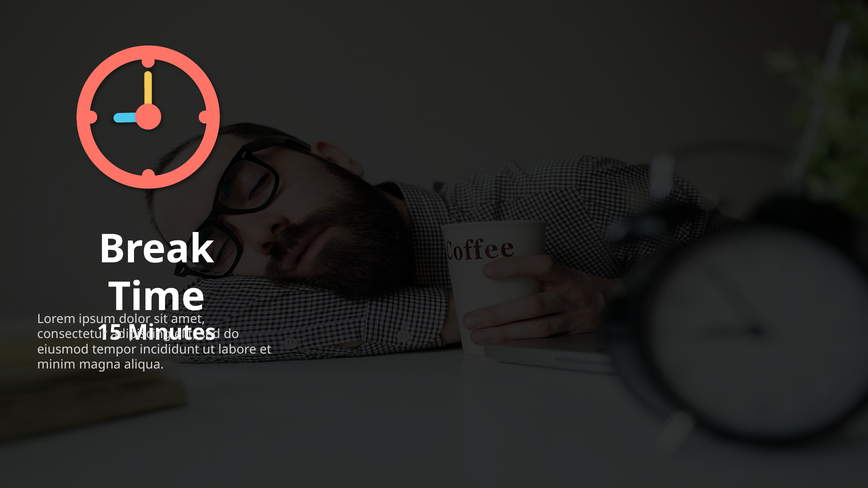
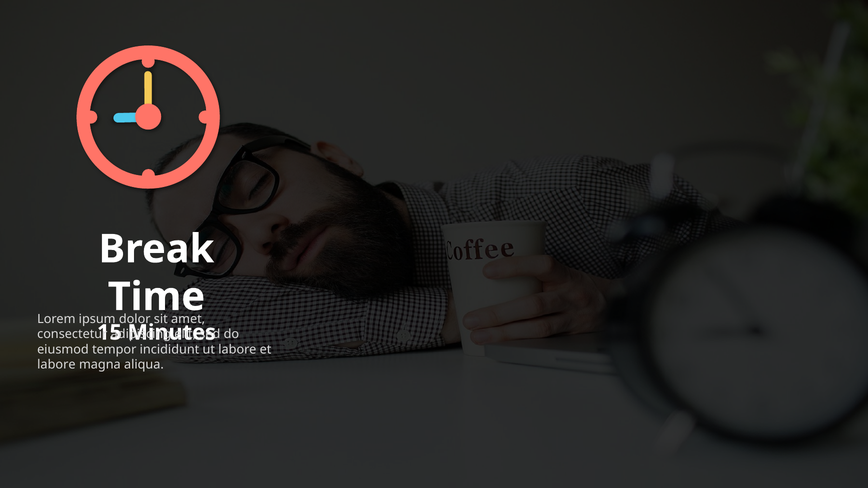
minim at (56, 365): minim -> labore
